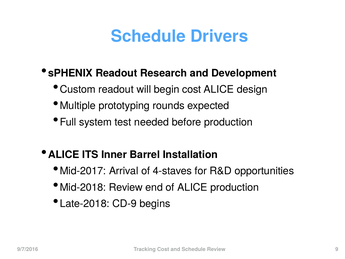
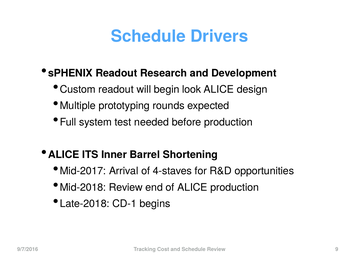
begin cost: cost -> look
Installation: Installation -> Shortening
CD-9: CD-9 -> CD-1
